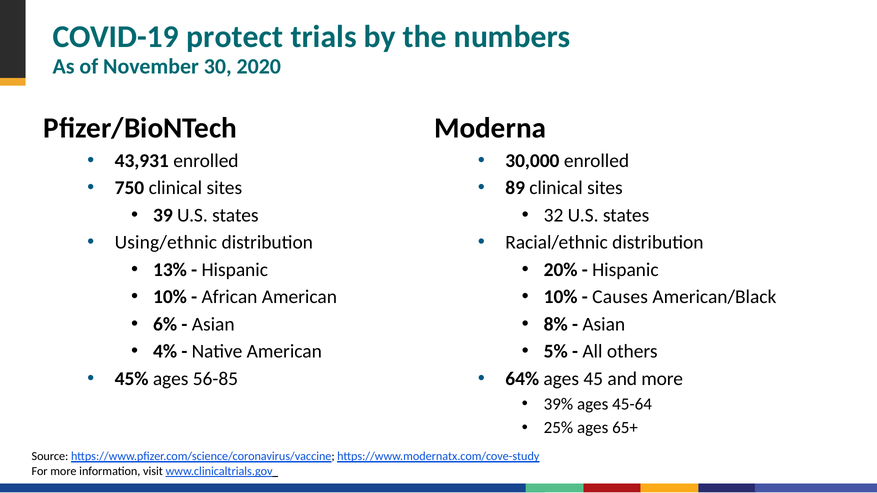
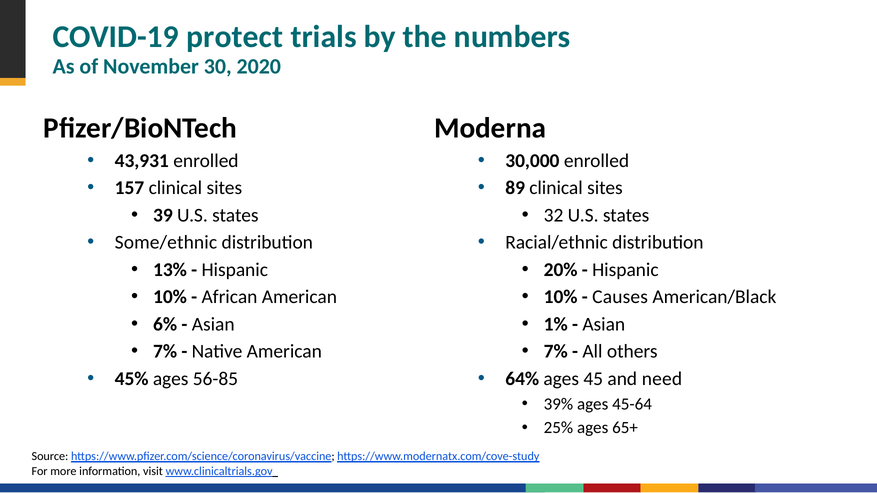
750: 750 -> 157
Using/ethnic: Using/ethnic -> Some/ethnic
8%: 8% -> 1%
4% at (165, 352): 4% -> 7%
5% at (556, 352): 5% -> 7%
and more: more -> need
